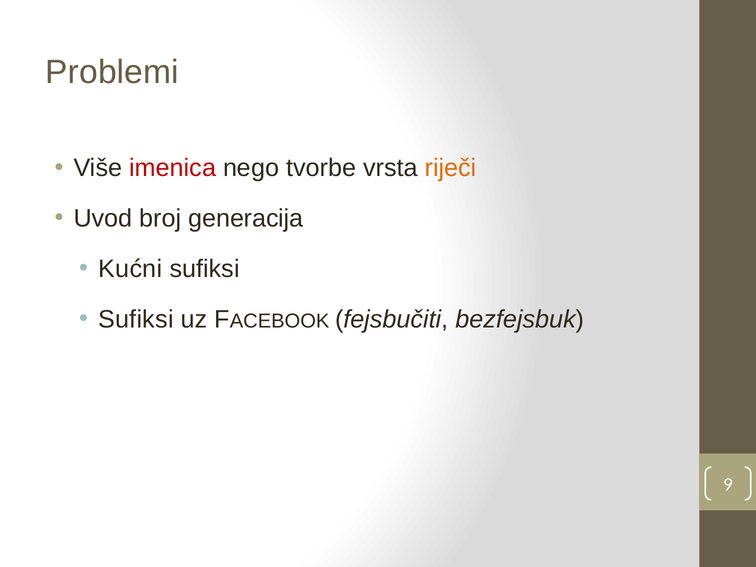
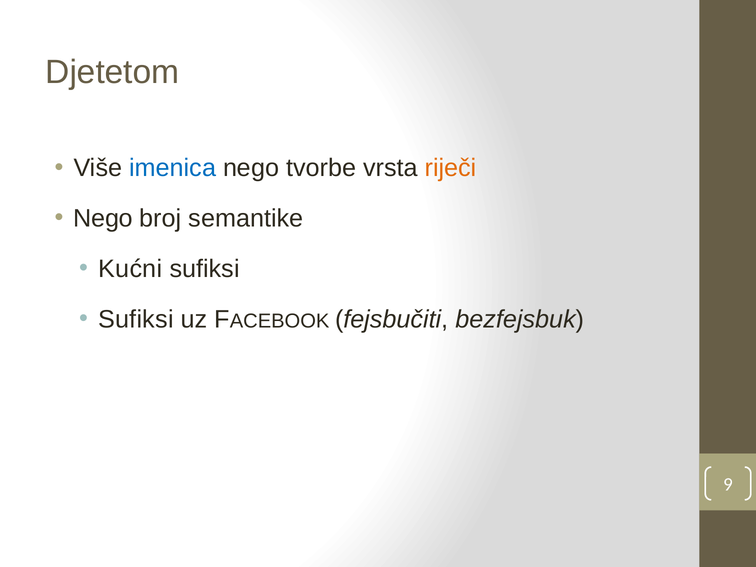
Problemi: Problemi -> Djetetom
imenica colour: red -> blue
Uvod at (103, 218): Uvod -> Nego
generacija: generacija -> semantike
